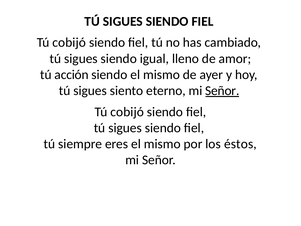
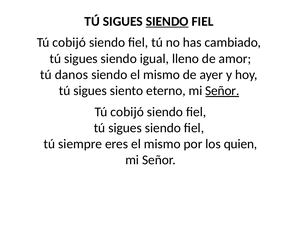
SIENDO at (167, 21) underline: none -> present
acción: acción -> danos
éstos: éstos -> quien
